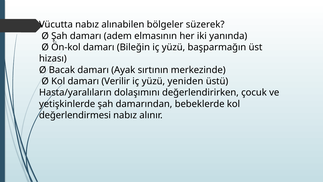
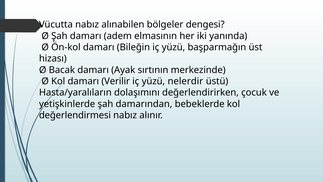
süzerek: süzerek -> dengesi
yeniden: yeniden -> nelerdir
